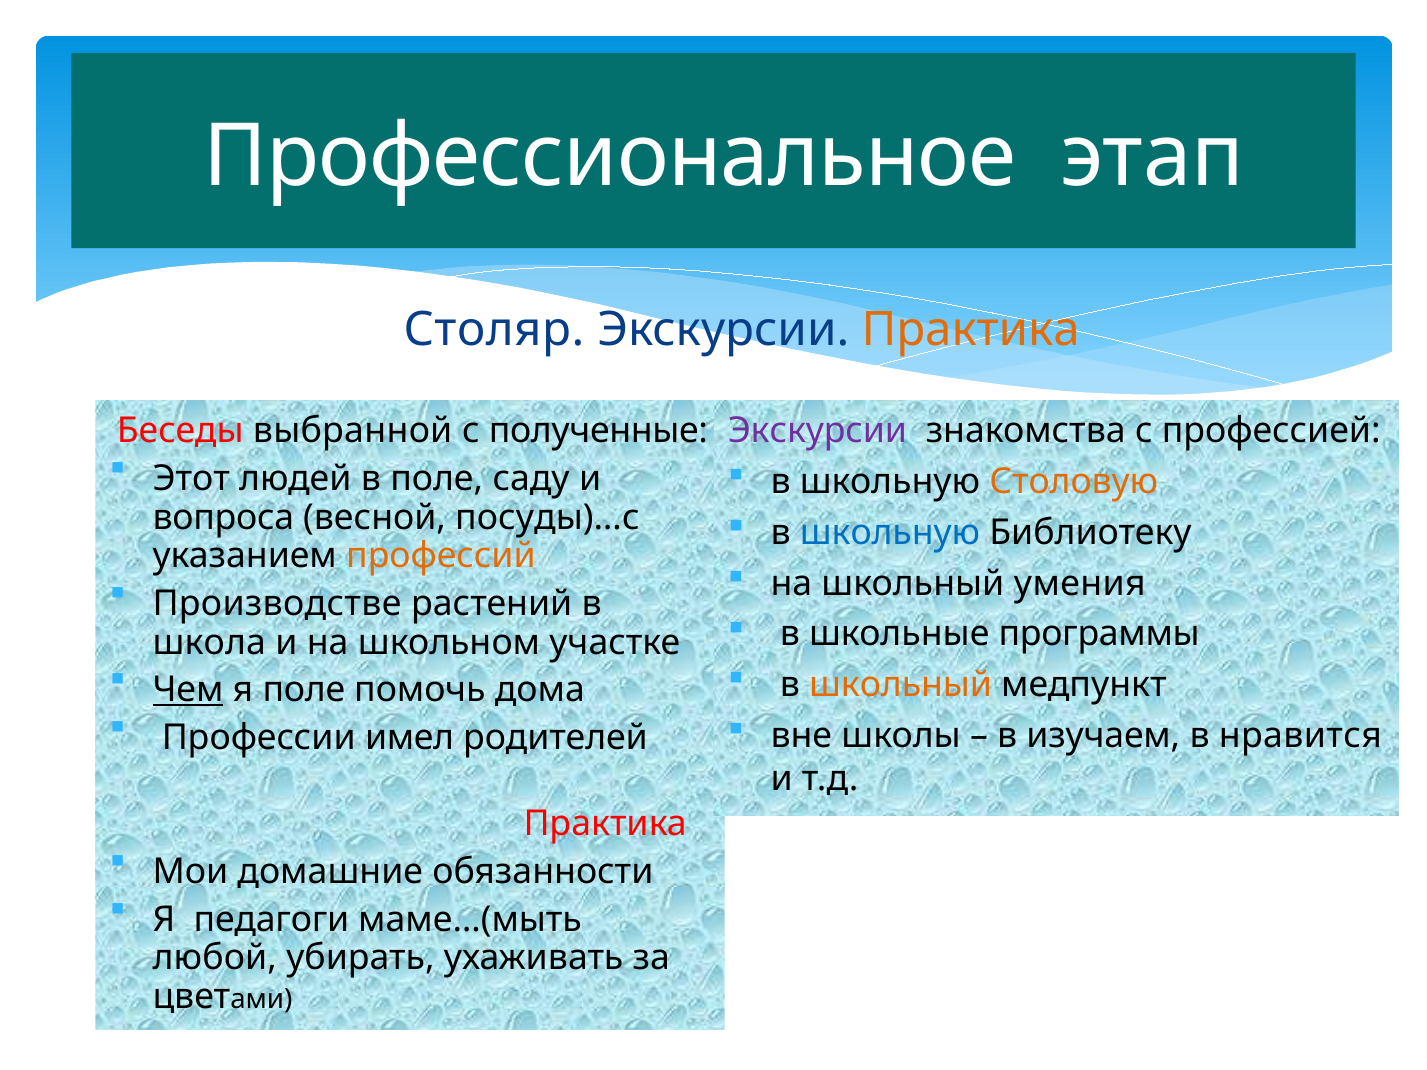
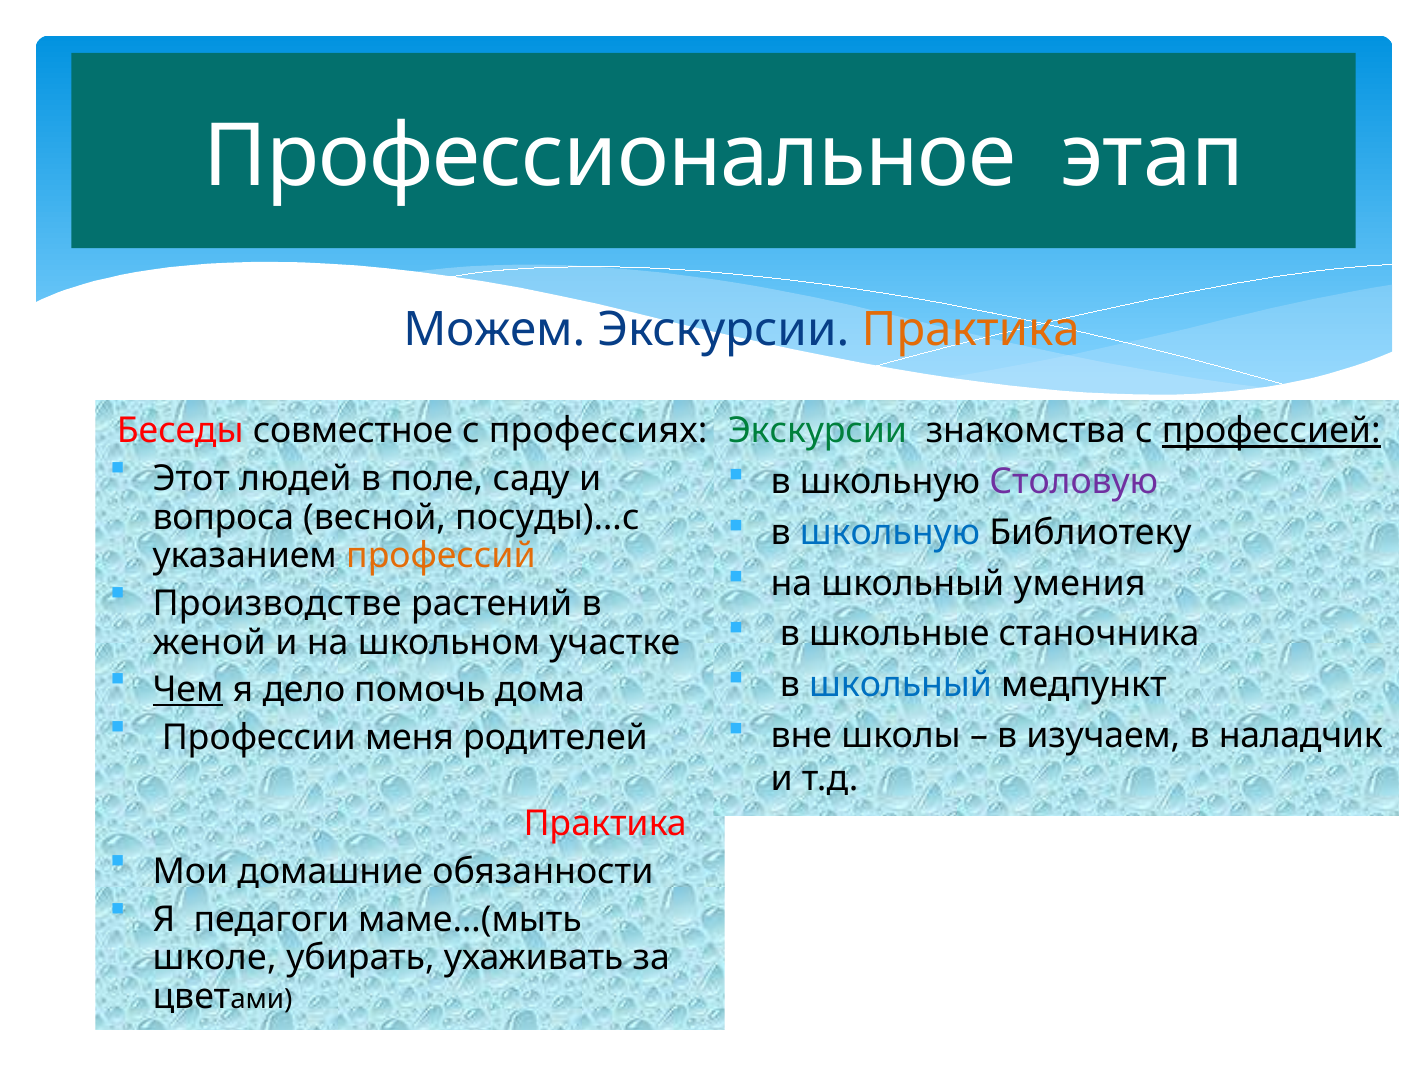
Столяр: Столяр -> Можем
выбранной: выбранной -> совместное
полученные: полученные -> профессиях
Экскурсии at (817, 431) colour: purple -> green
профессией underline: none -> present
Столовую colour: orange -> purple
программы: программы -> станочника
школа: школа -> женой
школьный at (901, 685) colour: orange -> blue
я поле: поле -> дело
имел: имел -> меня
нравится: нравится -> наладчик
любой: любой -> школе
